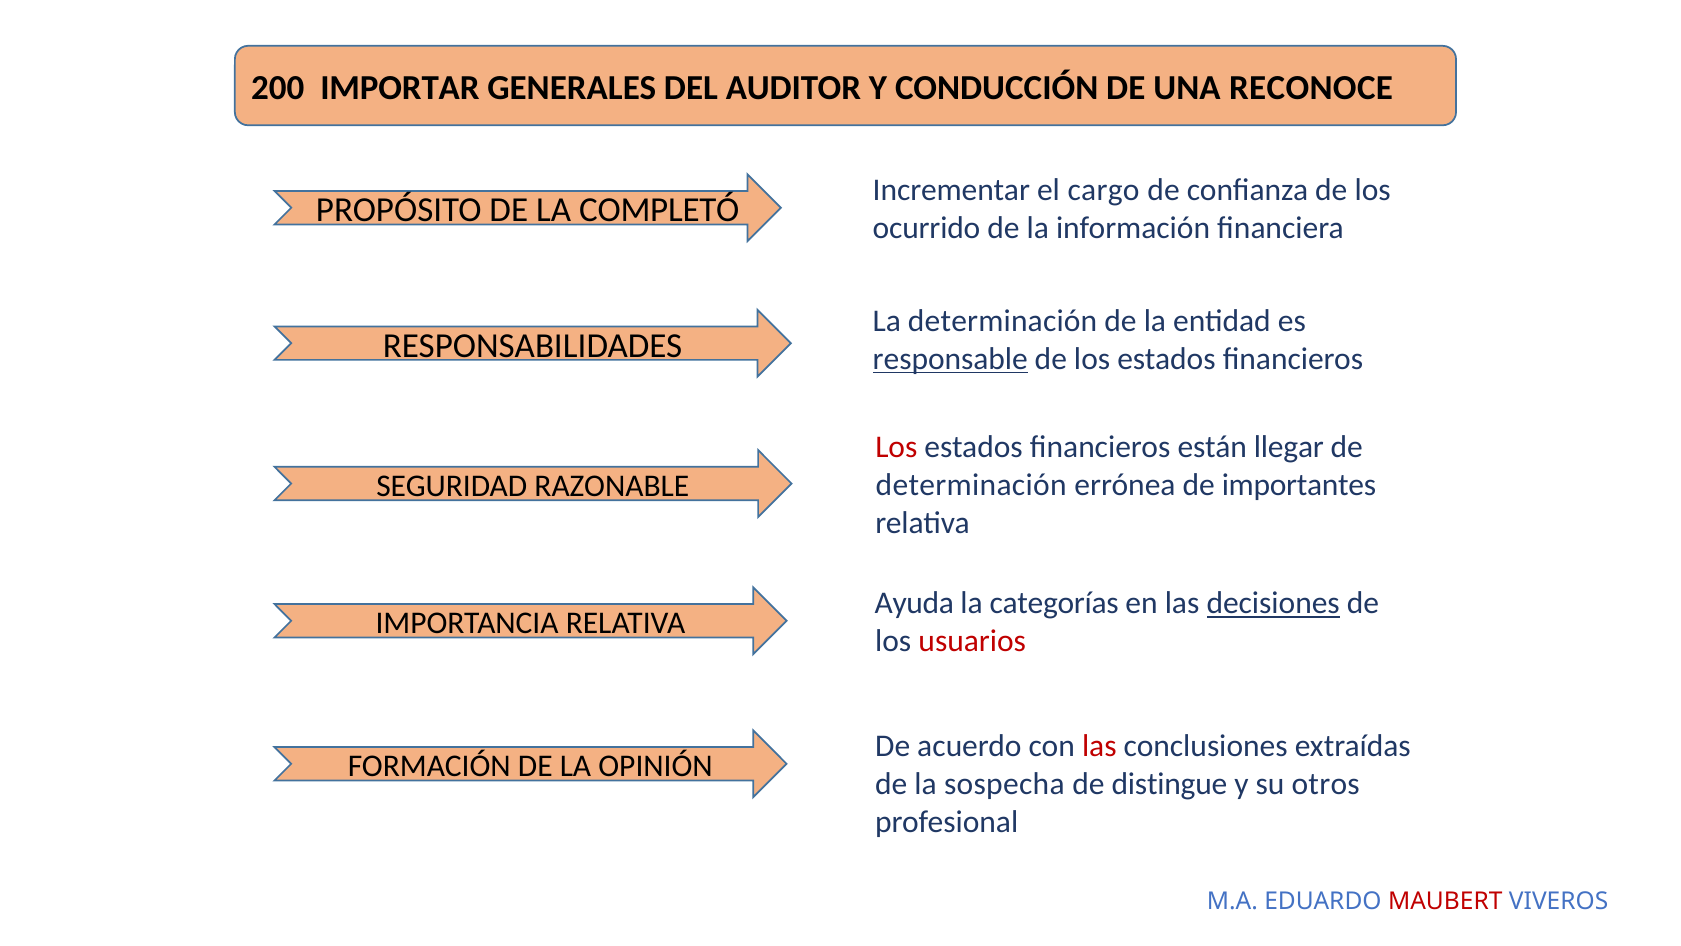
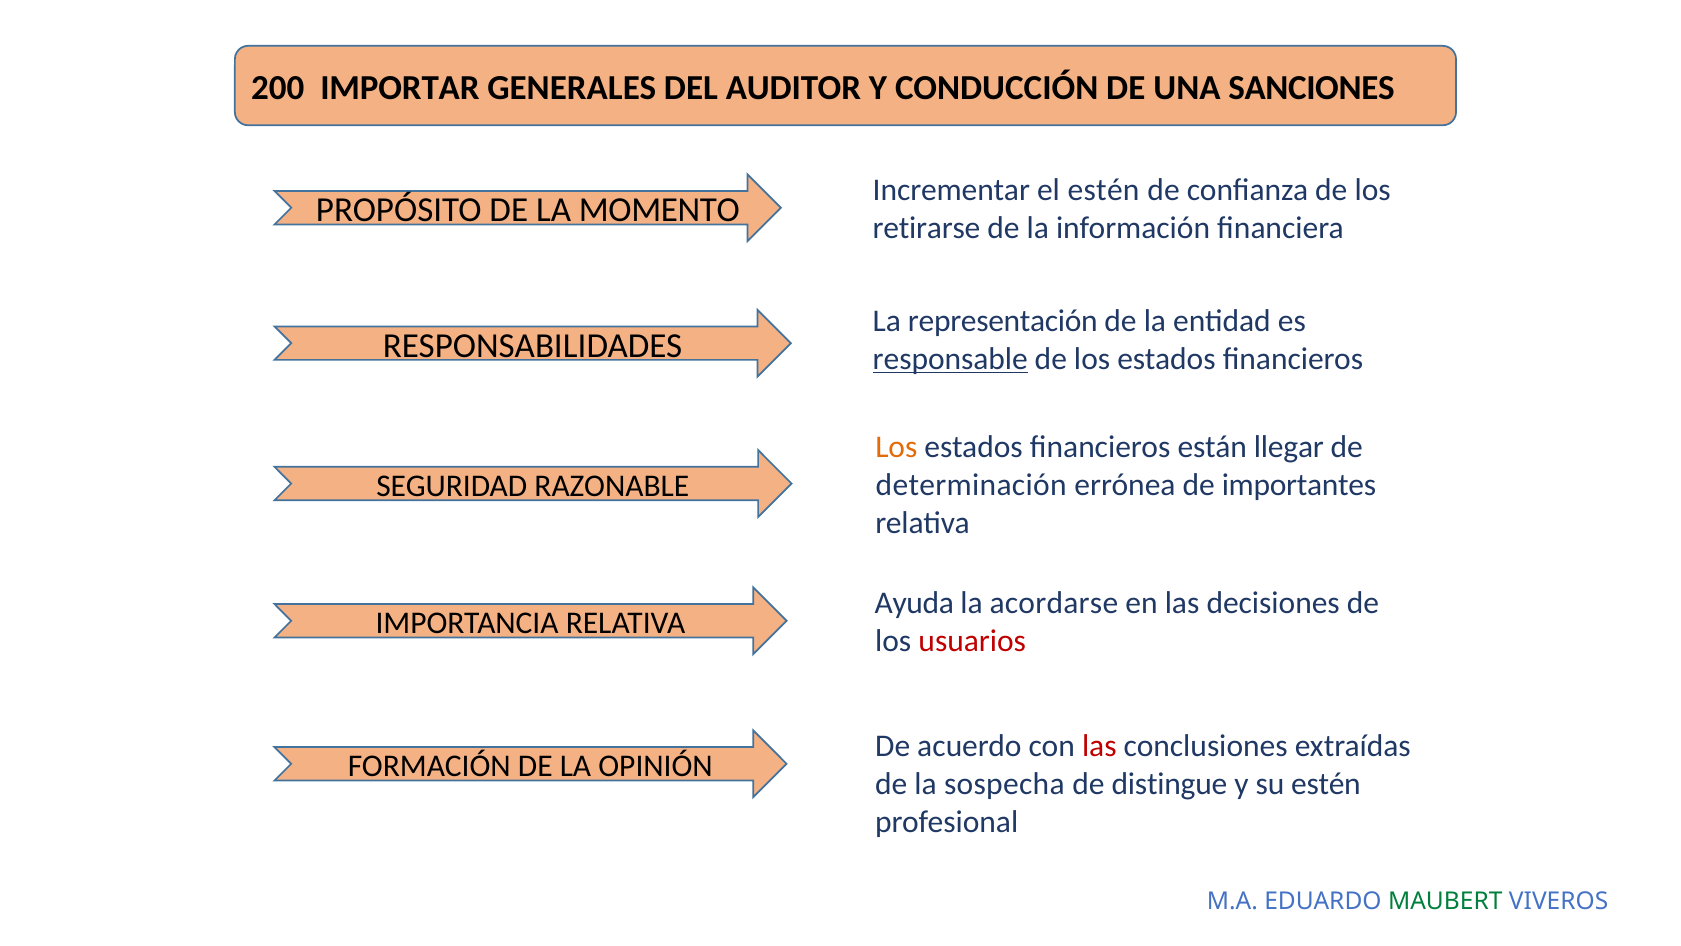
RECONOCE: RECONOCE -> SANCIONES
el cargo: cargo -> estén
COMPLETÓ: COMPLETÓ -> MOMENTO
ocurrido: ocurrido -> retirarse
La determinación: determinación -> representación
Los at (896, 447) colour: red -> orange
categorías: categorías -> acordarse
decisiones underline: present -> none
su otros: otros -> estén
MAUBERT colour: red -> green
